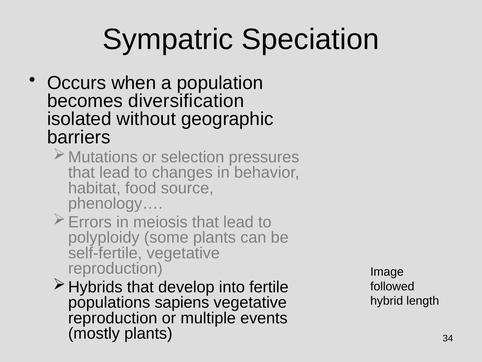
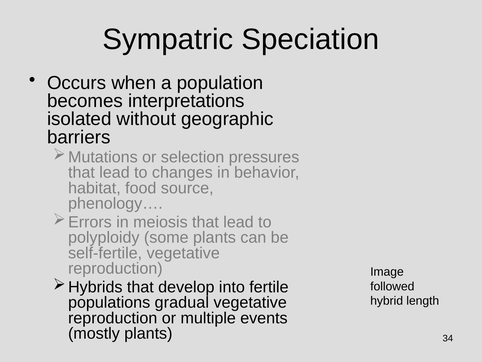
diversification: diversification -> interpretations
sapiens: sapiens -> gradual
